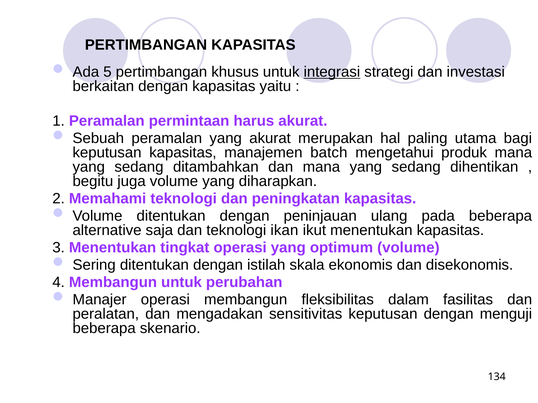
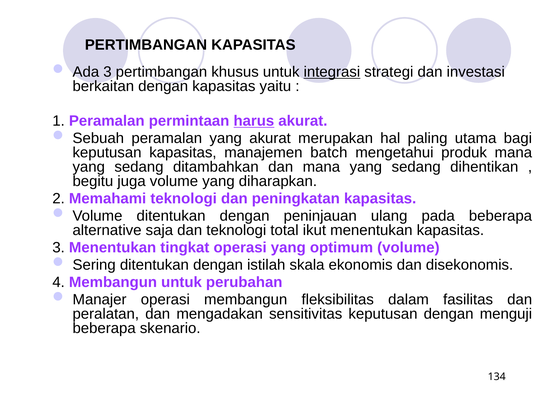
Ada 5: 5 -> 3
harus underline: none -> present
ikan: ikan -> total
